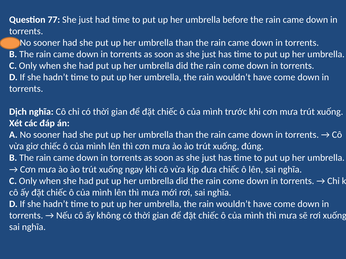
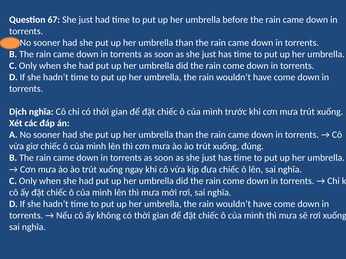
77: 77 -> 67
